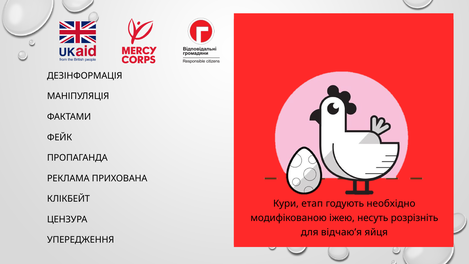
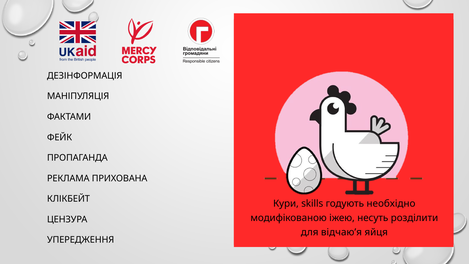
етап: етап -> skills
розрізніть: розрізніть -> розділити
